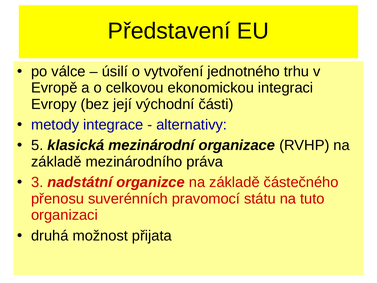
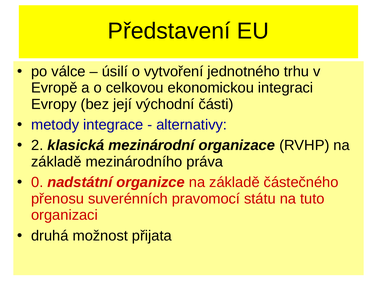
5: 5 -> 2
3: 3 -> 0
